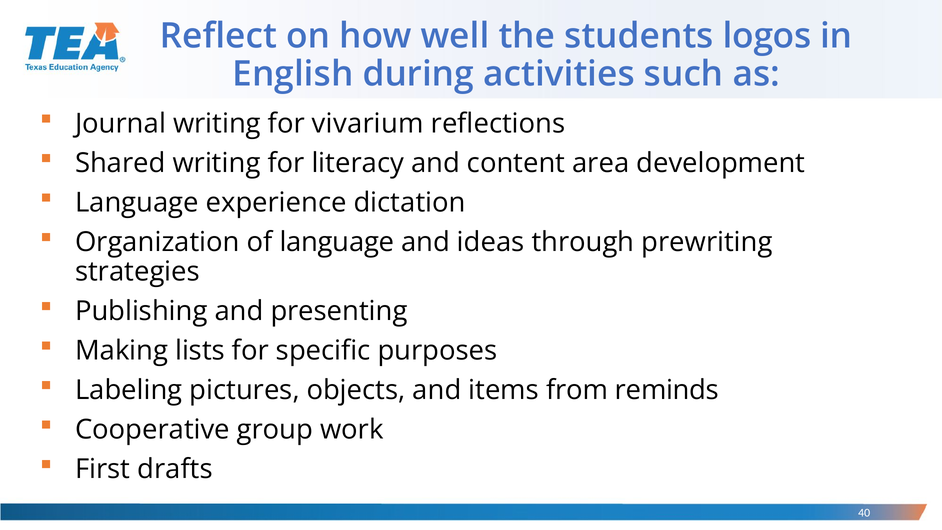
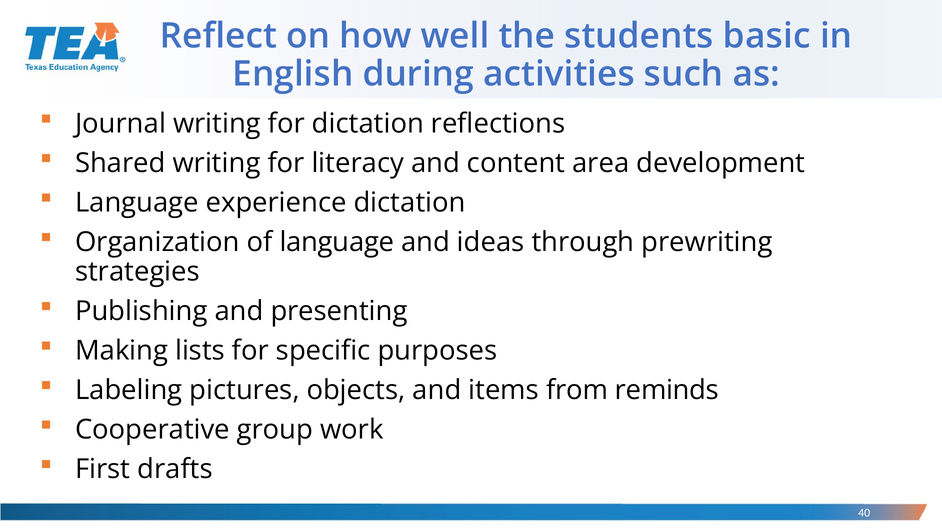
logos: logos -> basic
for vivarium: vivarium -> dictation
